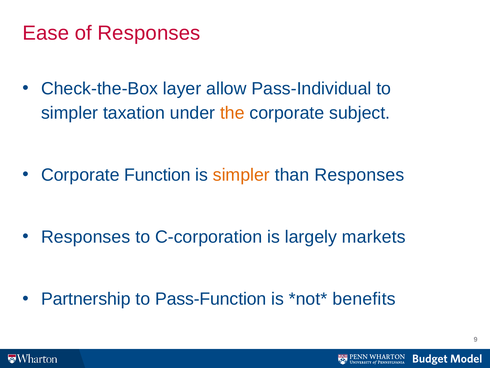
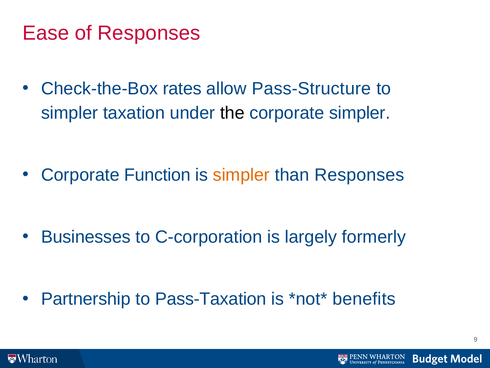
layer: layer -> rates
Pass-Individual: Pass-Individual -> Pass-Structure
the colour: orange -> black
corporate subject: subject -> simpler
Responses at (86, 237): Responses -> Businesses
markets: markets -> formerly
Pass-Function: Pass-Function -> Pass-Taxation
